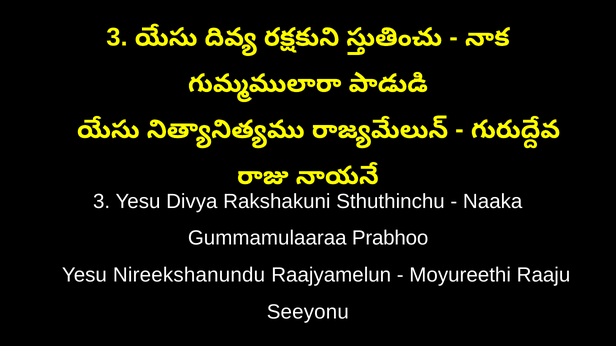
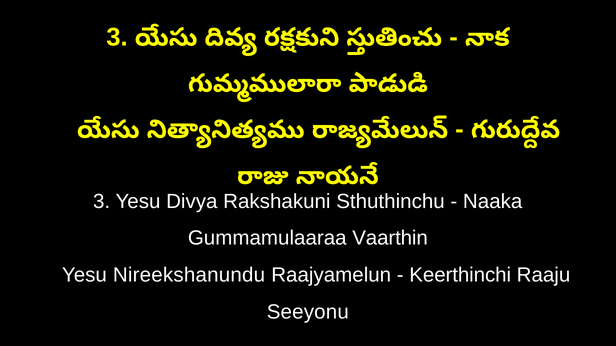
Prabhoo: Prabhoo -> Vaarthin
Moyureethi: Moyureethi -> Keerthinchi
